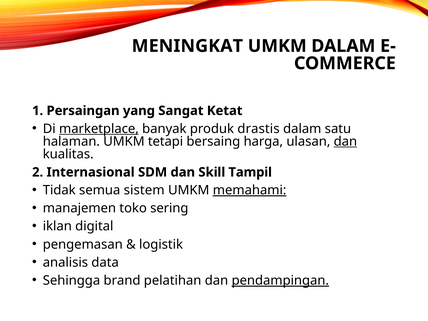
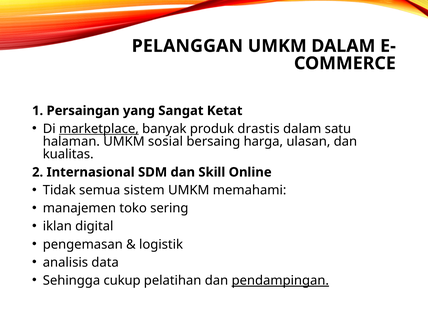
MENINGKAT: MENINGKAT -> PELANGGAN
tetapi: tetapi -> sosial
dan at (345, 141) underline: present -> none
Tampil: Tampil -> Online
memahami underline: present -> none
brand: brand -> cukup
